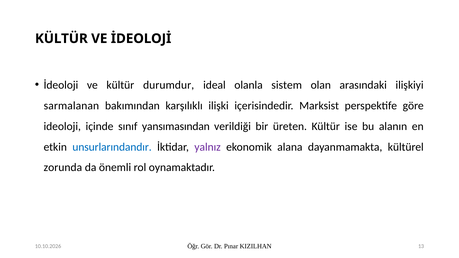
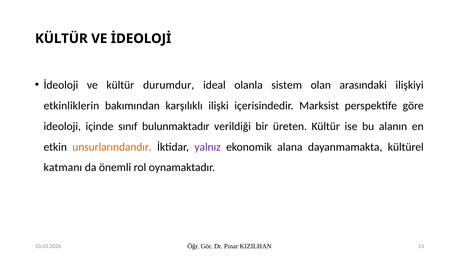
sarmalanan: sarmalanan -> etkinliklerin
yansımasından: yansımasından -> bulunmaktadır
unsurlarındandır colour: blue -> orange
zorunda: zorunda -> katmanı
